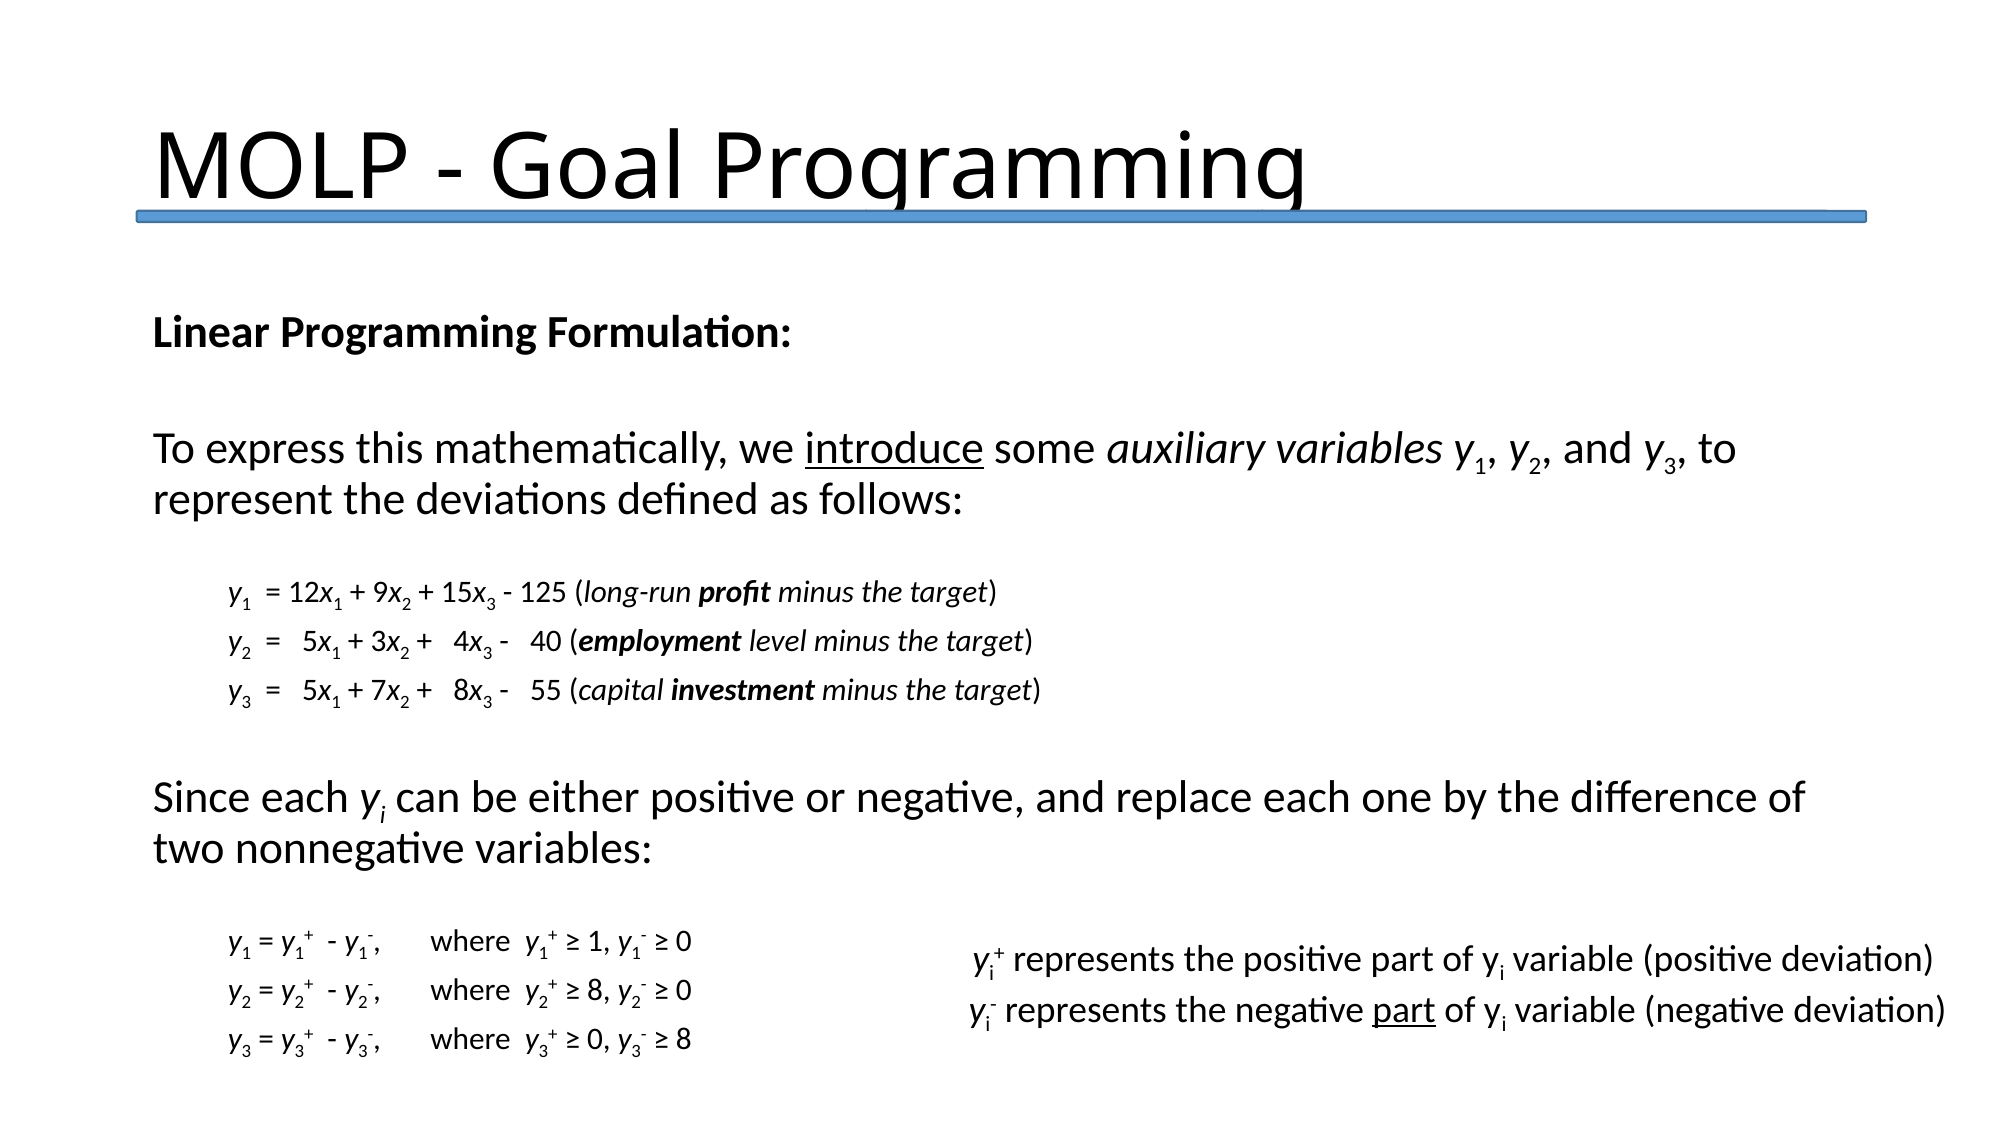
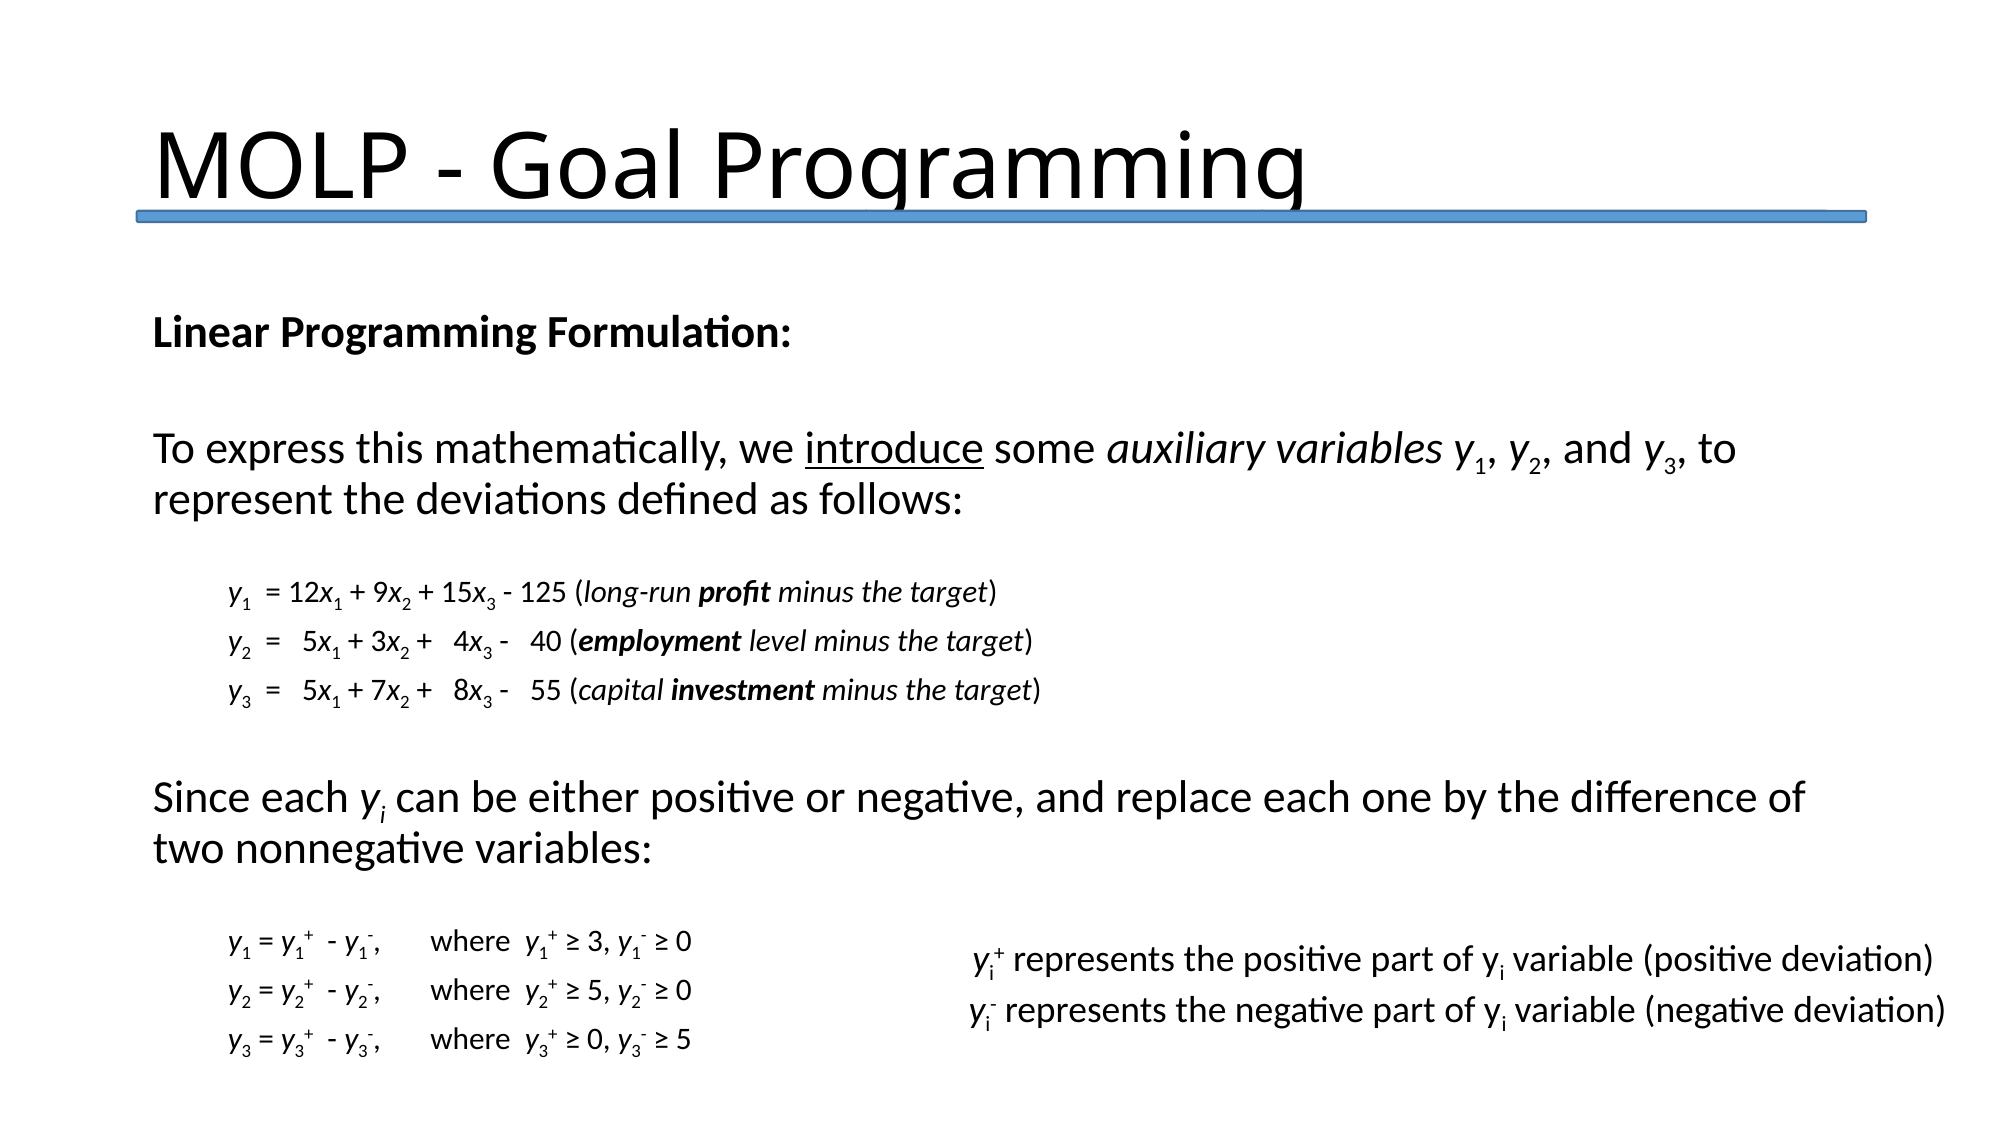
1 at (599, 941): 1 -> 3
8 at (599, 991): 8 -> 5
part at (1404, 1010) underline: present -> none
8 at (684, 1040): 8 -> 5
